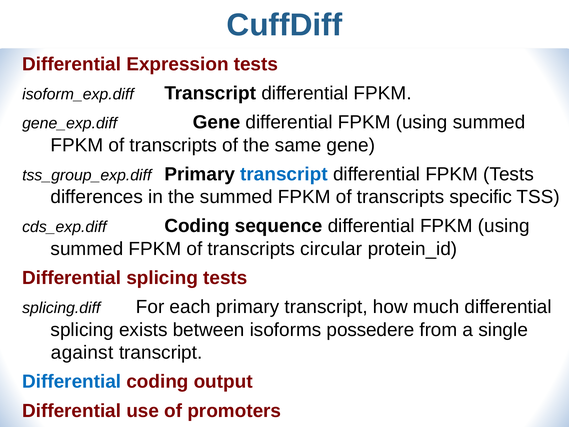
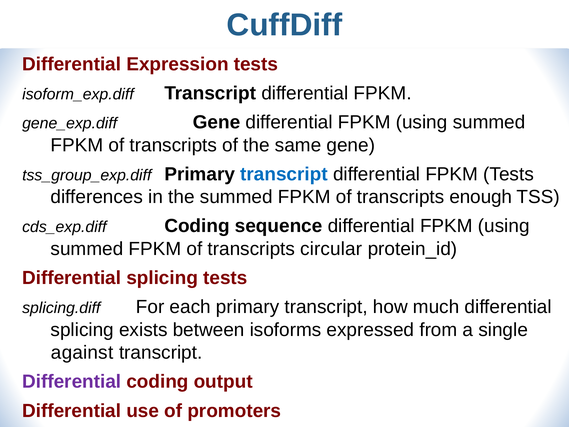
specific: specific -> enough
possedere: possedere -> expressed
Differential at (72, 381) colour: blue -> purple
